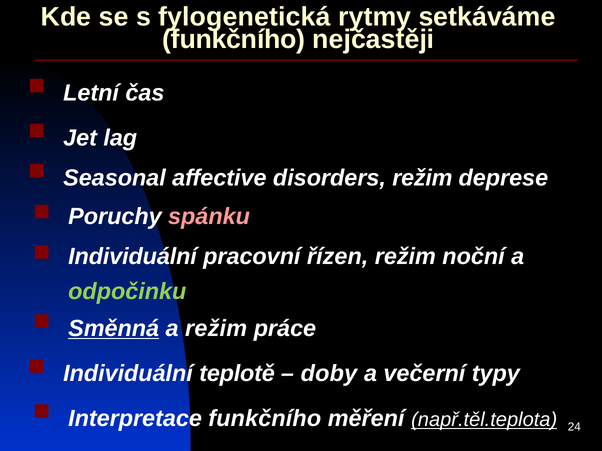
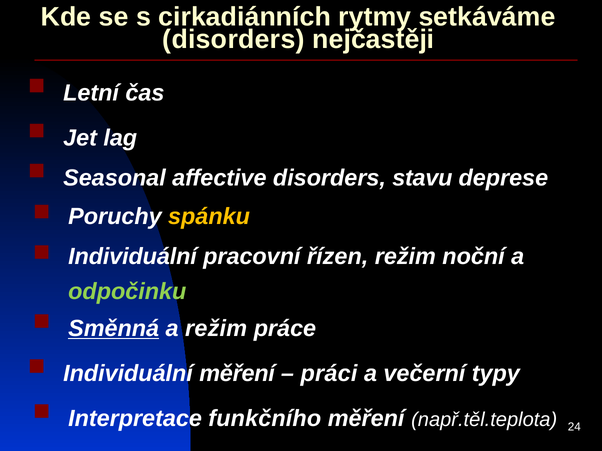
fylogenetická: fylogenetická -> cirkadiánních
funkčního at (234, 39): funkčního -> disorders
disorders režim: režim -> stavu
spánku colour: pink -> yellow
Individuální teplotě: teplotě -> měření
doby: doby -> práci
např.těl.teplota underline: present -> none
